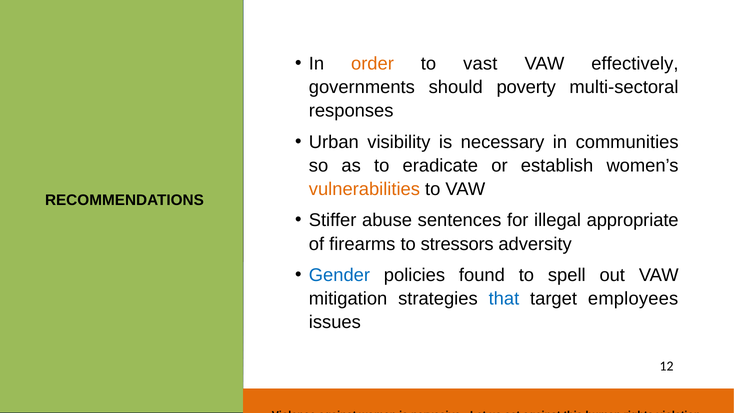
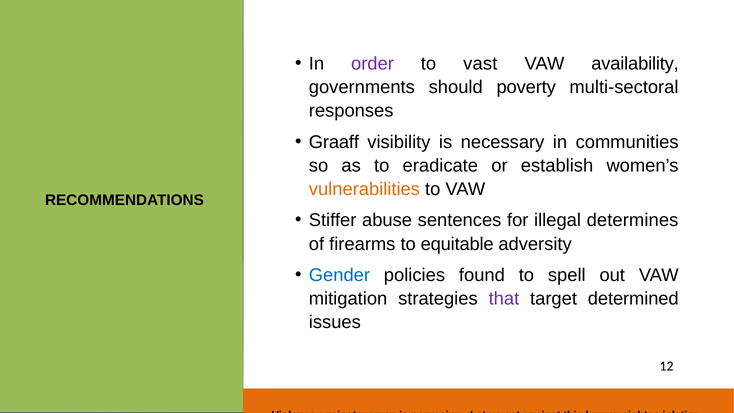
order colour: orange -> purple
effectively: effectively -> availability
Urban: Urban -> Graaff
appropriate: appropriate -> determines
stressors: stressors -> equitable
that colour: blue -> purple
employees: employees -> determined
